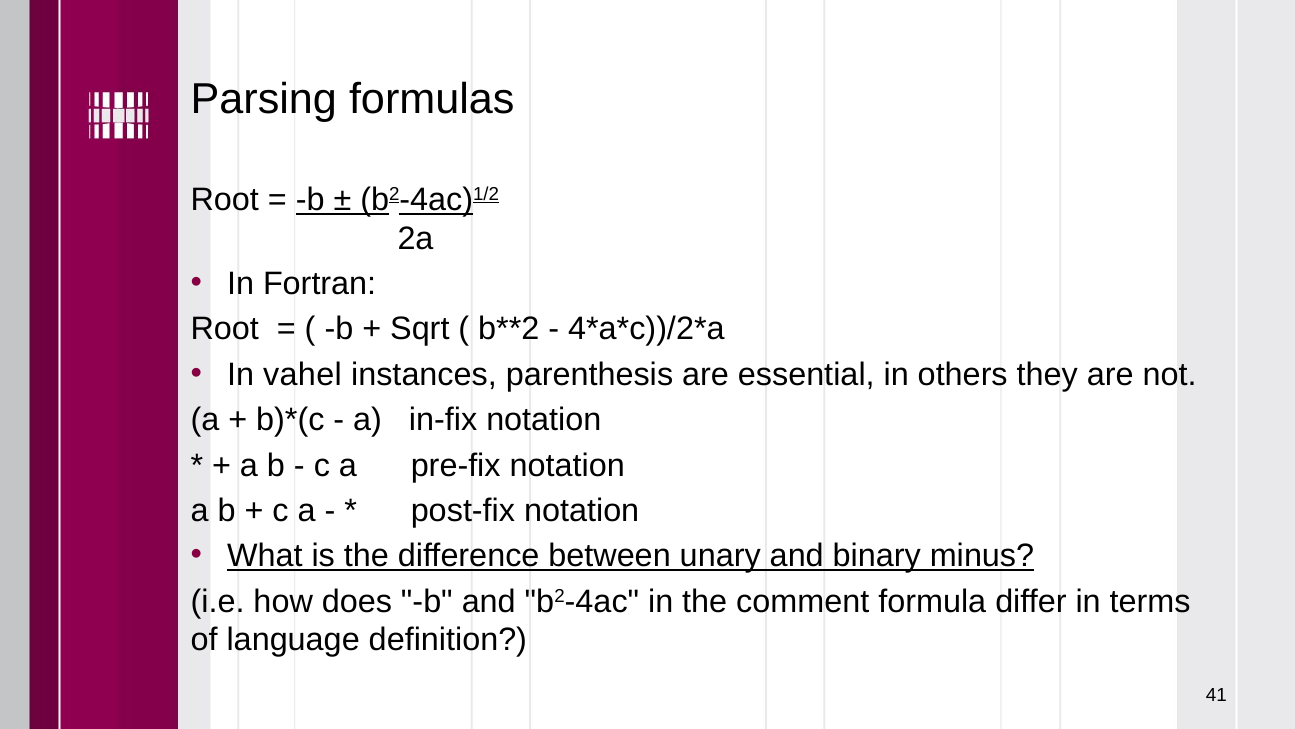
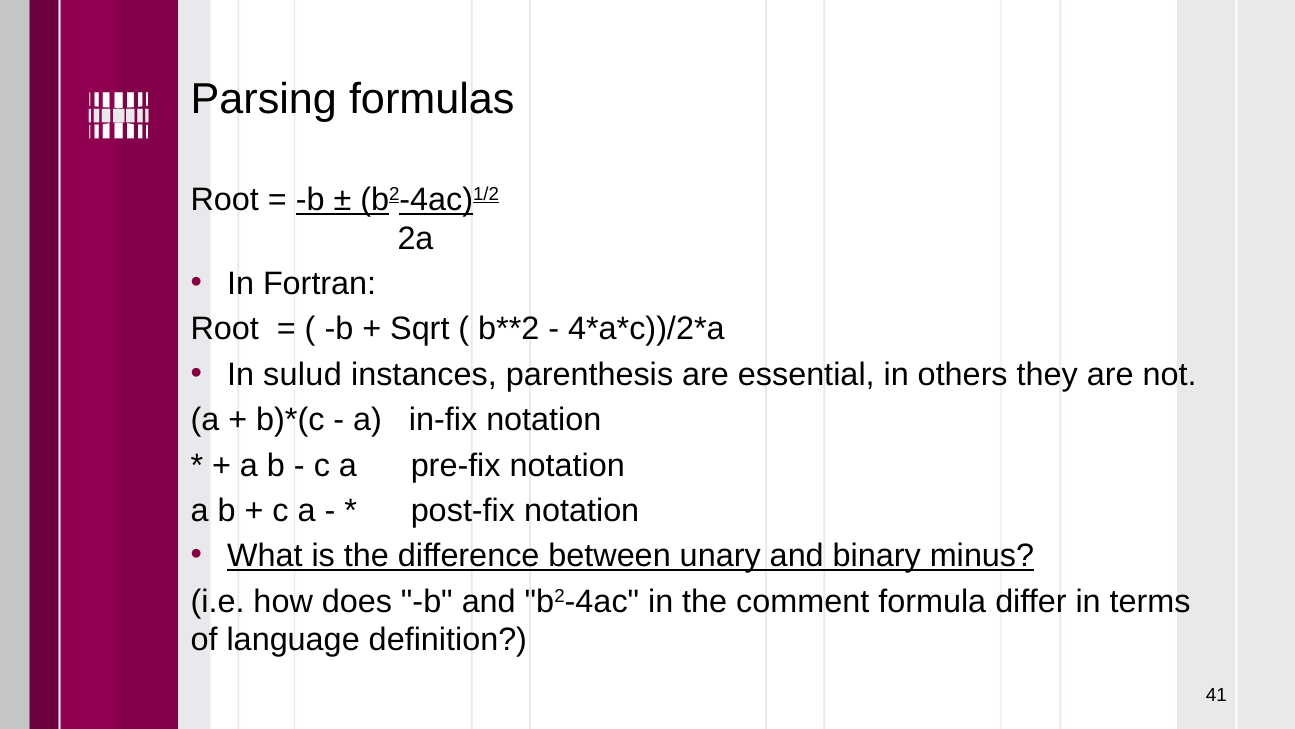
vahel: vahel -> sulud
